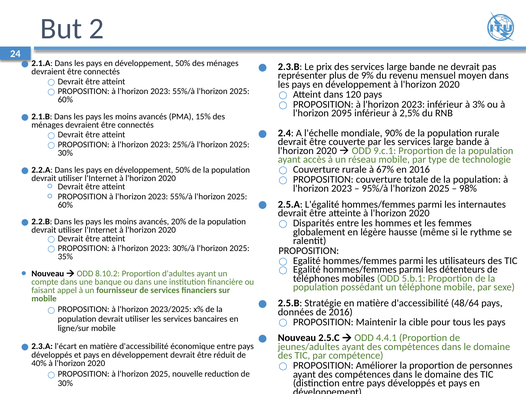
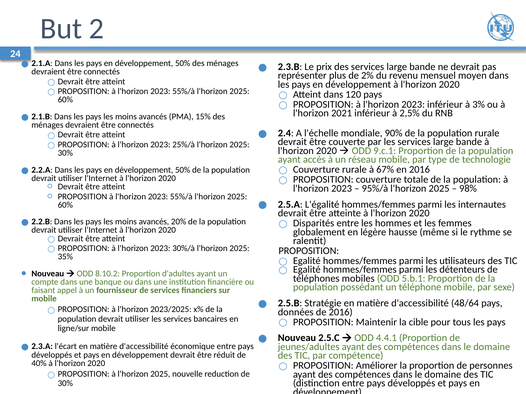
9%: 9% -> 2%
2095: 2095 -> 2021
